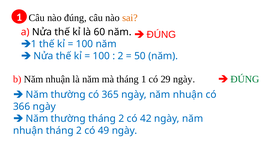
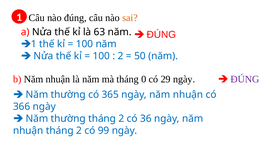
60: 60 -> 63
tháng 1: 1 -> 0
ĐÚNG at (245, 79) colour: green -> purple
42: 42 -> 36
49: 49 -> 99
